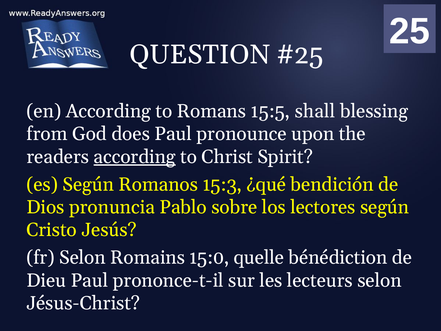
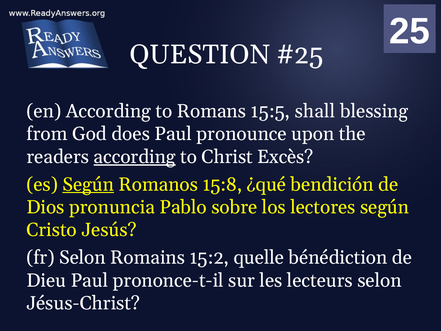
Spirit: Spirit -> Excès
Según at (88, 184) underline: none -> present
15:3: 15:3 -> 15:8
15:0: 15:0 -> 15:2
